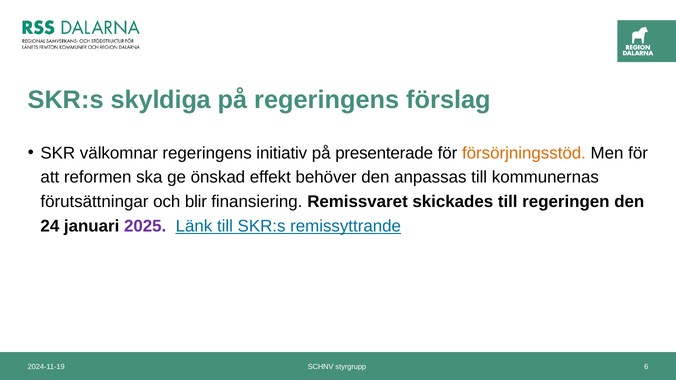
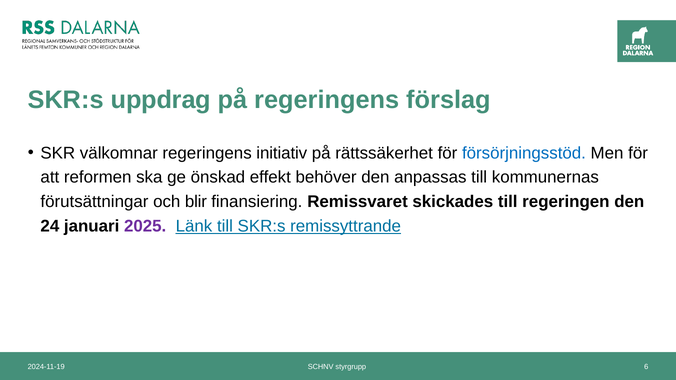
skyldiga: skyldiga -> uppdrag
presenterade: presenterade -> rättssäkerhet
försörjningsstöd colour: orange -> blue
